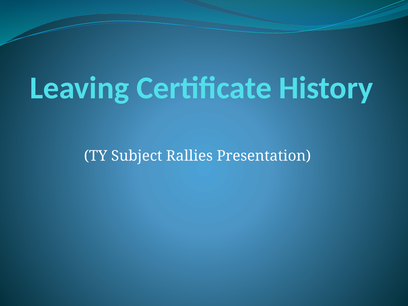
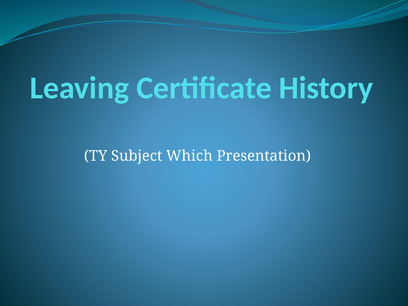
Rallies: Rallies -> Which
